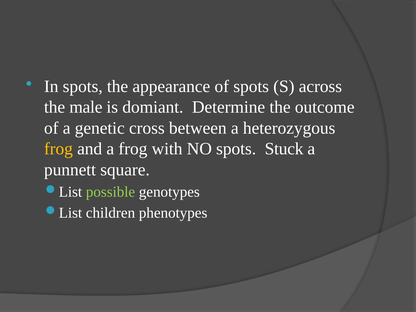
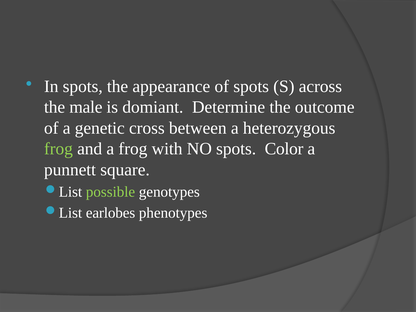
frog at (58, 149) colour: yellow -> light green
Stuck: Stuck -> Color
children: children -> earlobes
